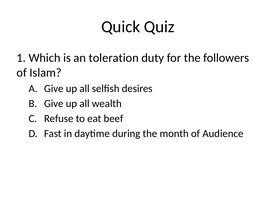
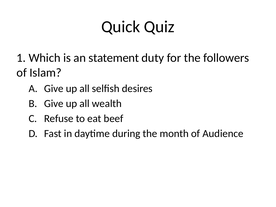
toleration: toleration -> statement
